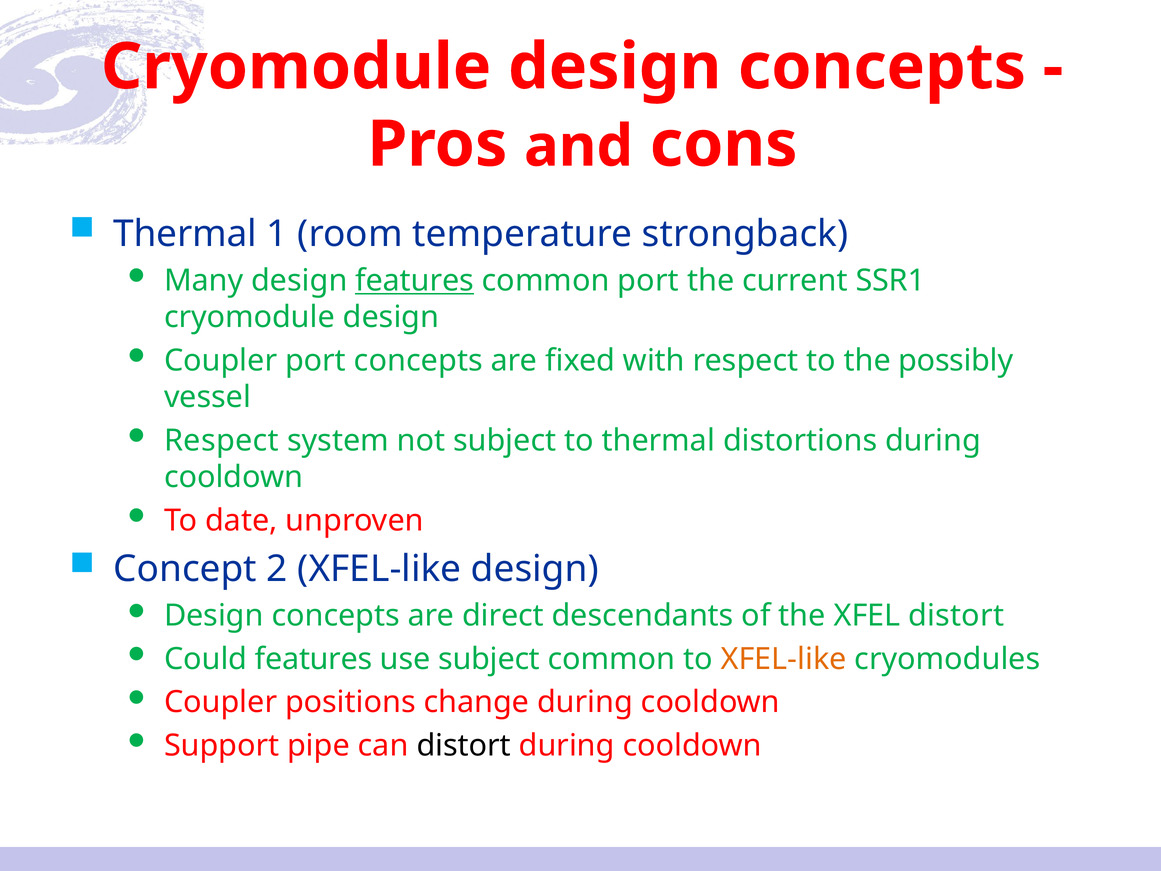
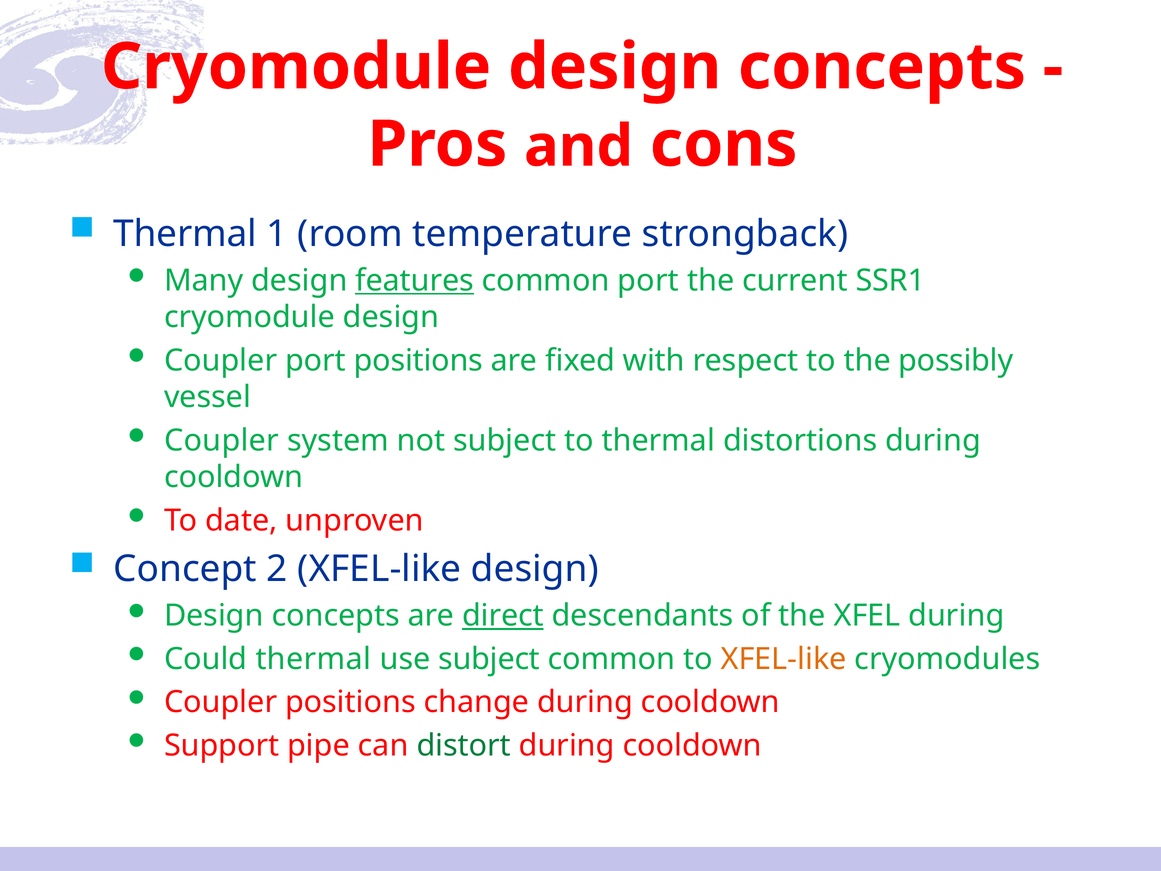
port concepts: concepts -> positions
Respect at (221, 440): Respect -> Coupler
direct underline: none -> present
XFEL distort: distort -> during
Could features: features -> thermal
distort at (464, 745) colour: black -> green
